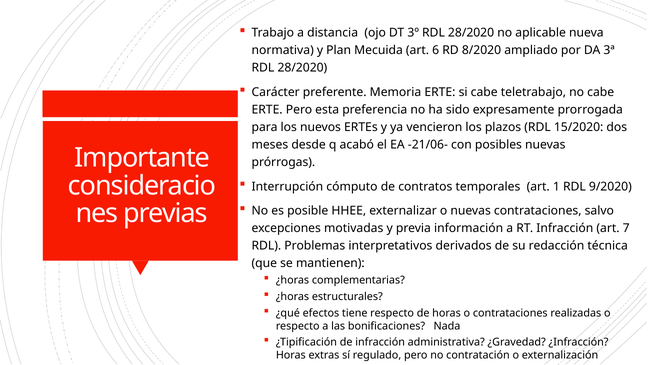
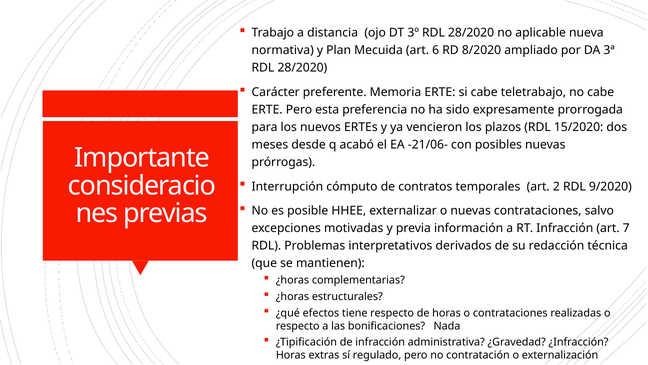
1: 1 -> 2
